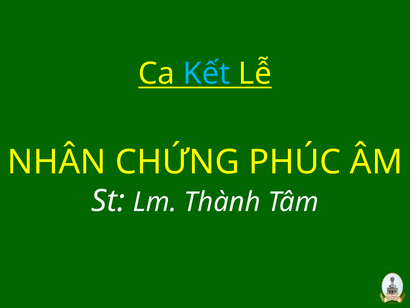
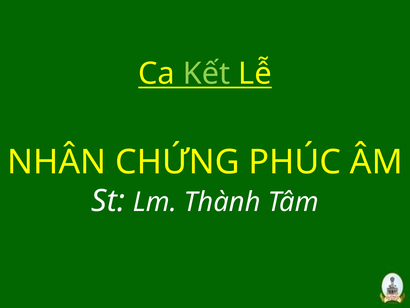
Kết colour: light blue -> light green
